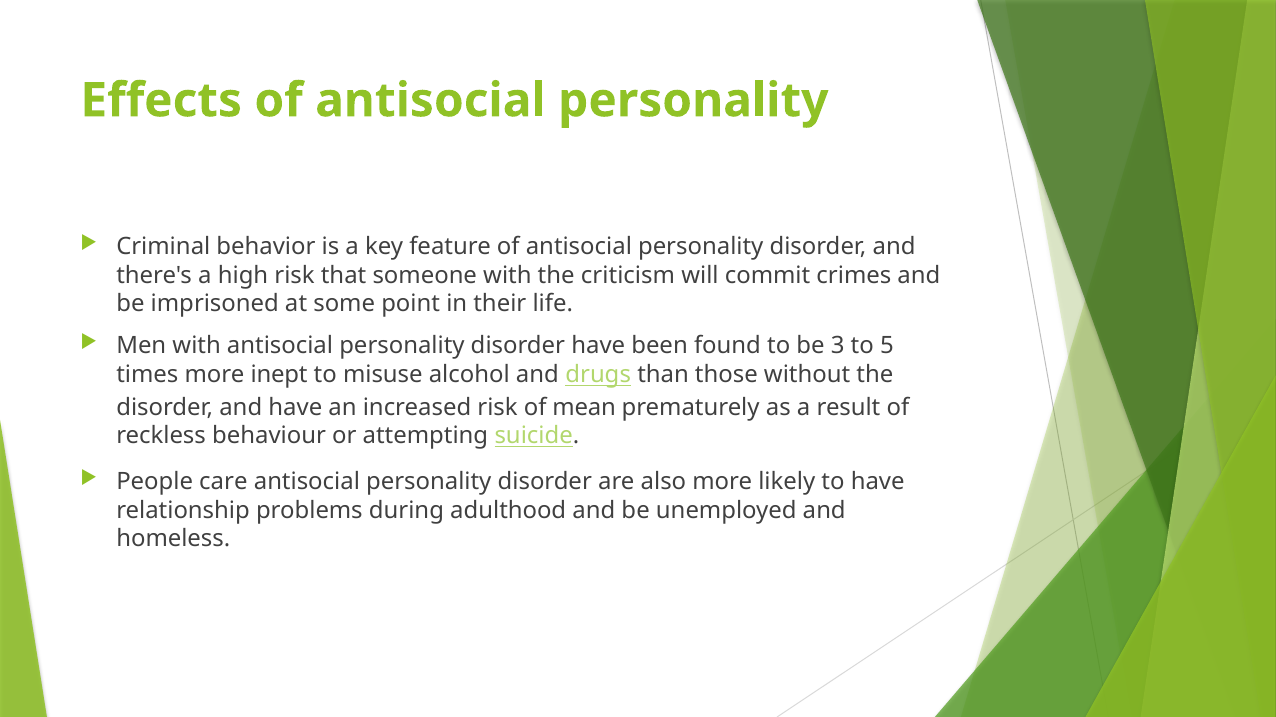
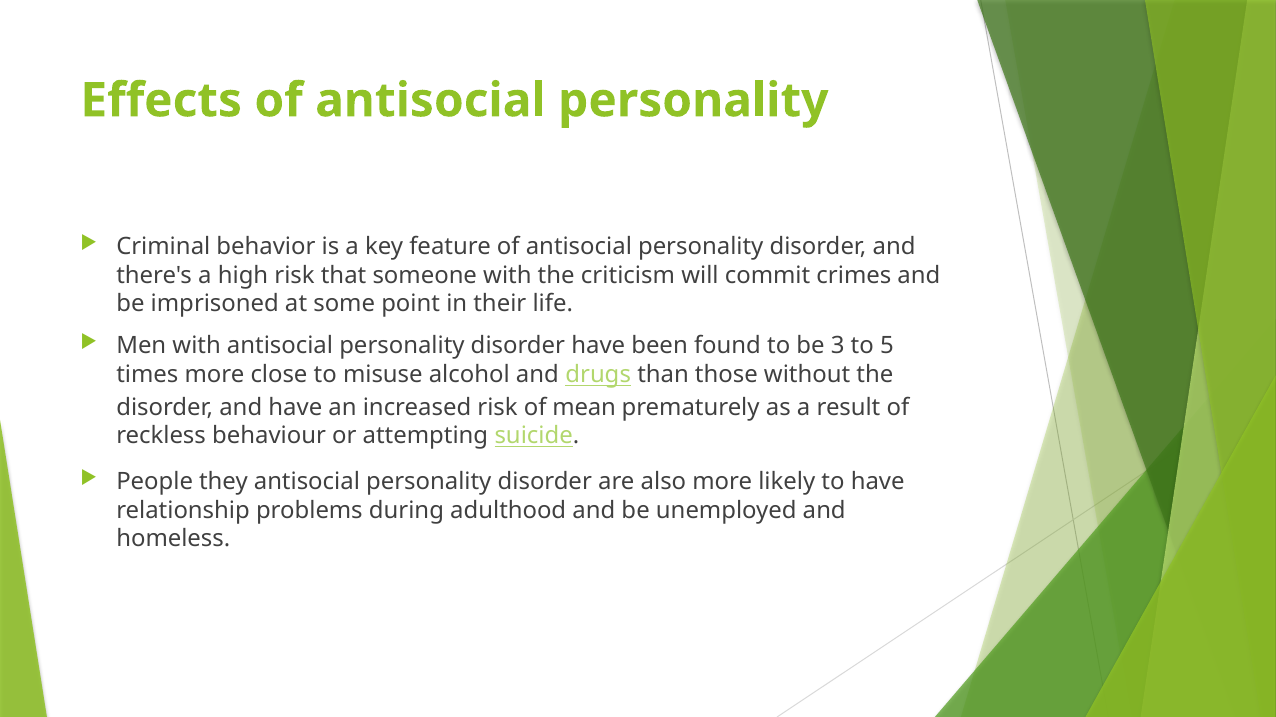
inept: inept -> close
care: care -> they
